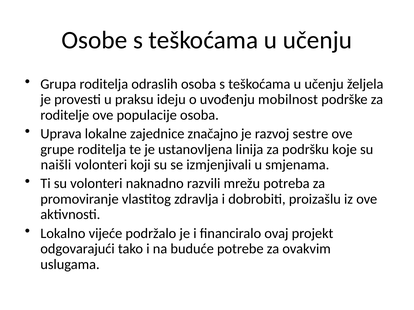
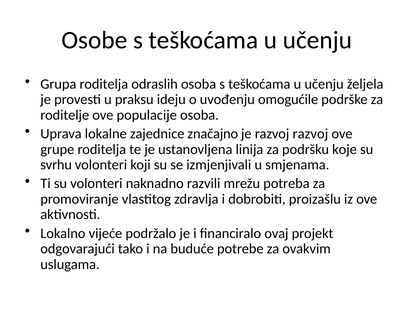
mobilnost: mobilnost -> omogućile
razvoj sestre: sestre -> razvoj
naišli: naišli -> svrhu
